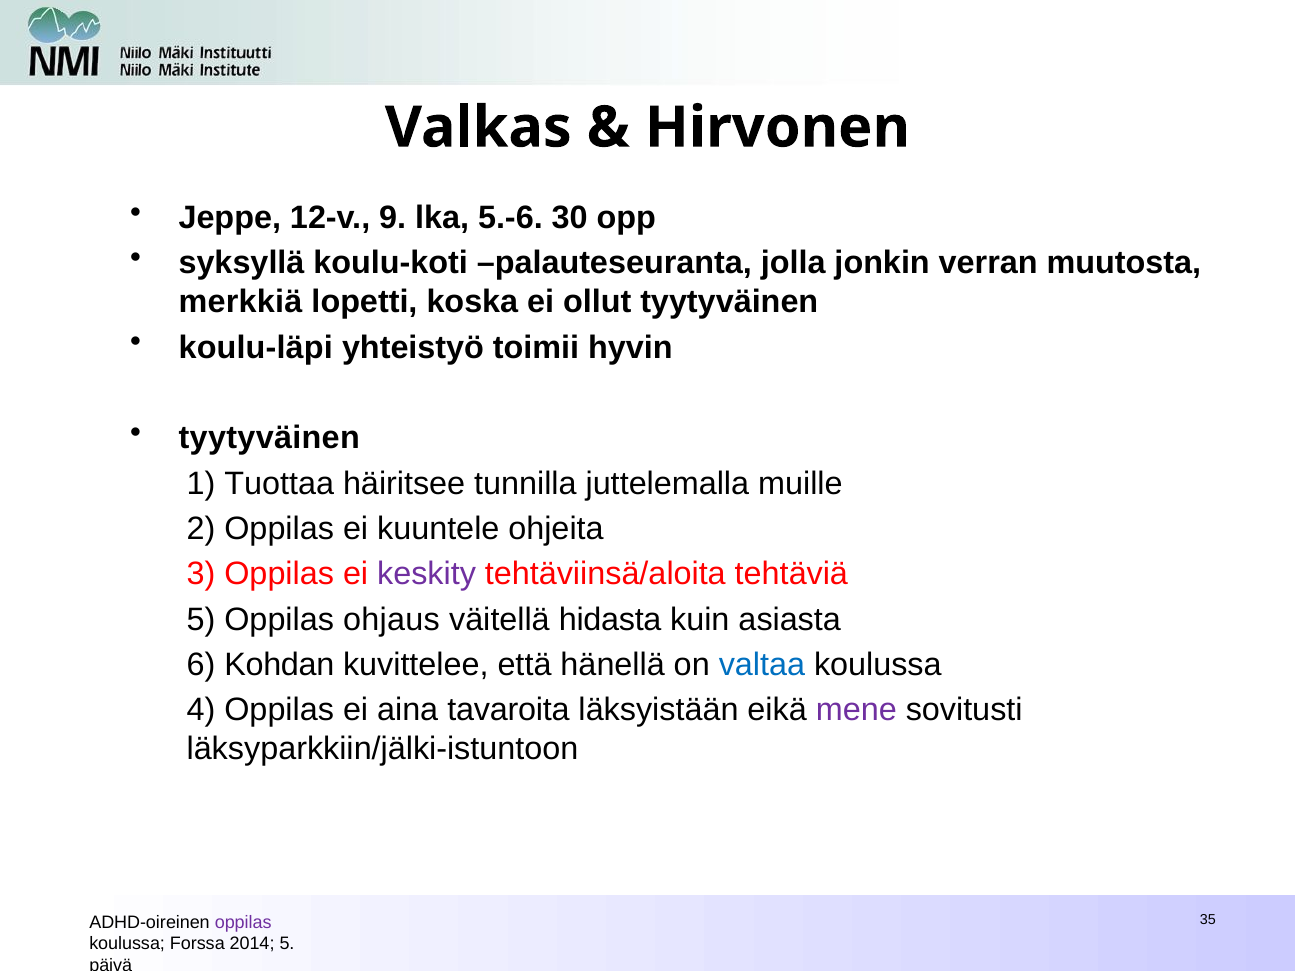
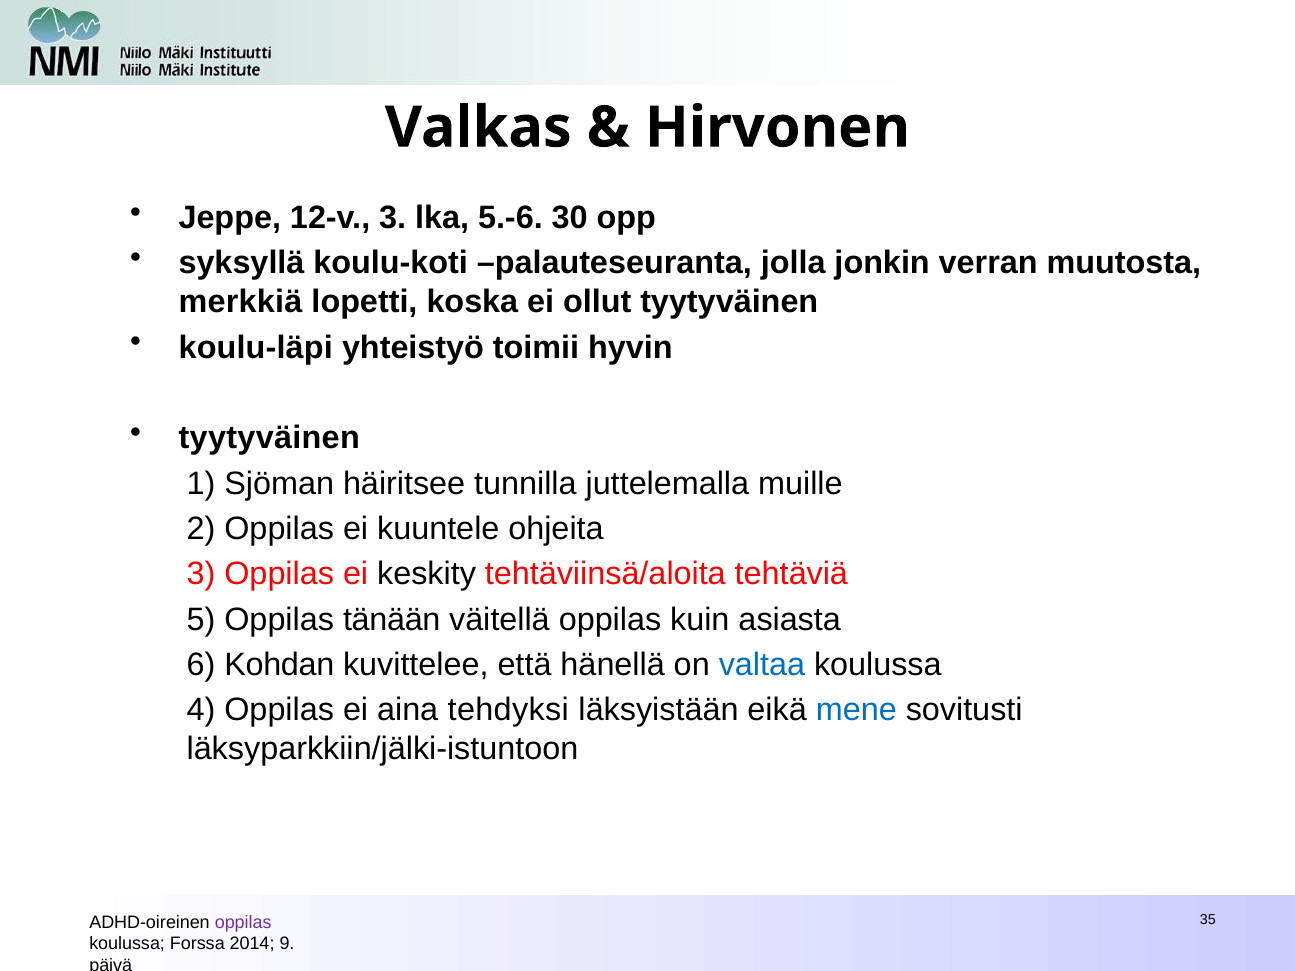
12-v 9: 9 -> 3
Tuottaa: Tuottaa -> Sjöman
keskity colour: purple -> black
ohjaus: ohjaus -> tänään
väitellä hidasta: hidasta -> oppilas
tavaroita: tavaroita -> tehdyksi
mene colour: purple -> blue
2014 5: 5 -> 9
